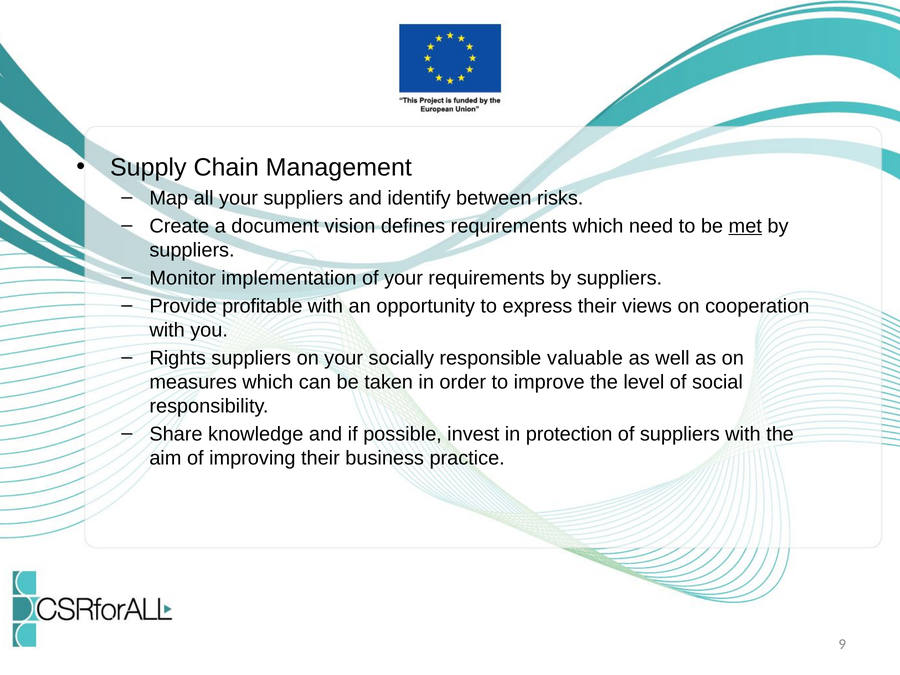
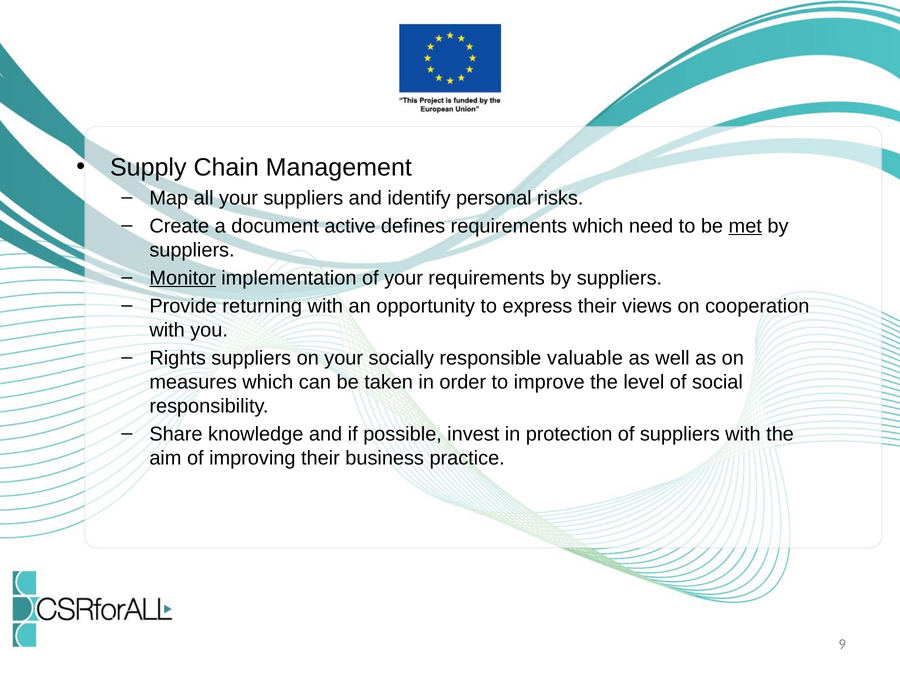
between: between -> personal
vision: vision -> active
Monitor underline: none -> present
profitable: profitable -> returning
